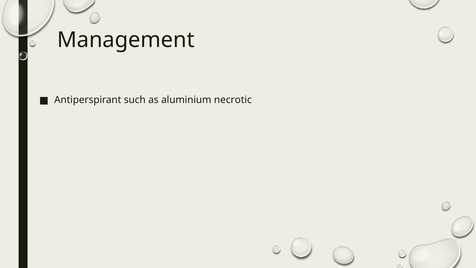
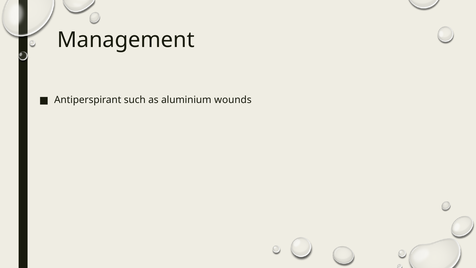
necrotic: necrotic -> wounds
